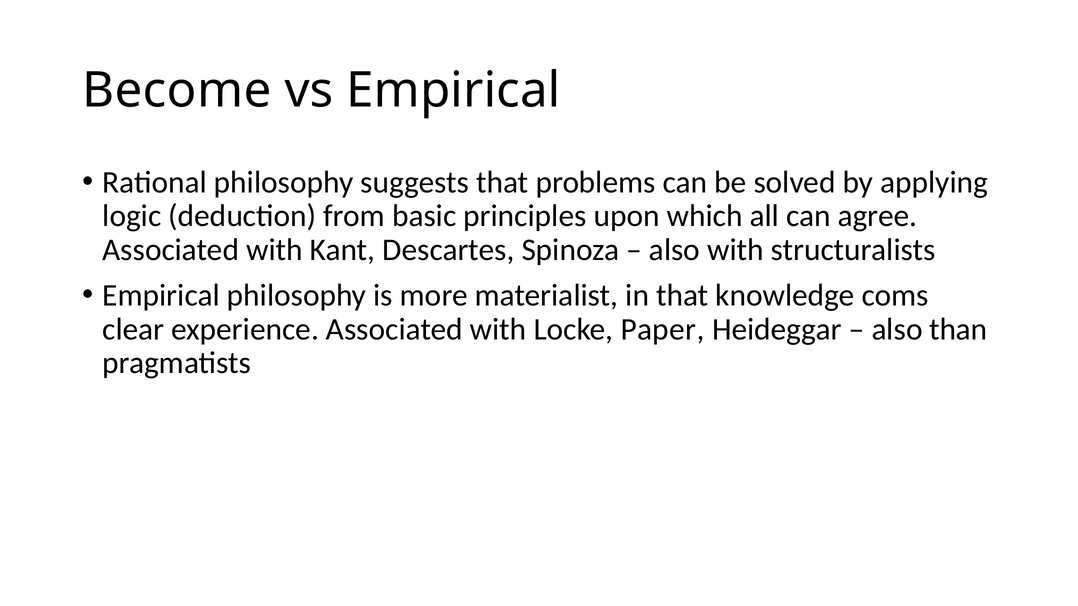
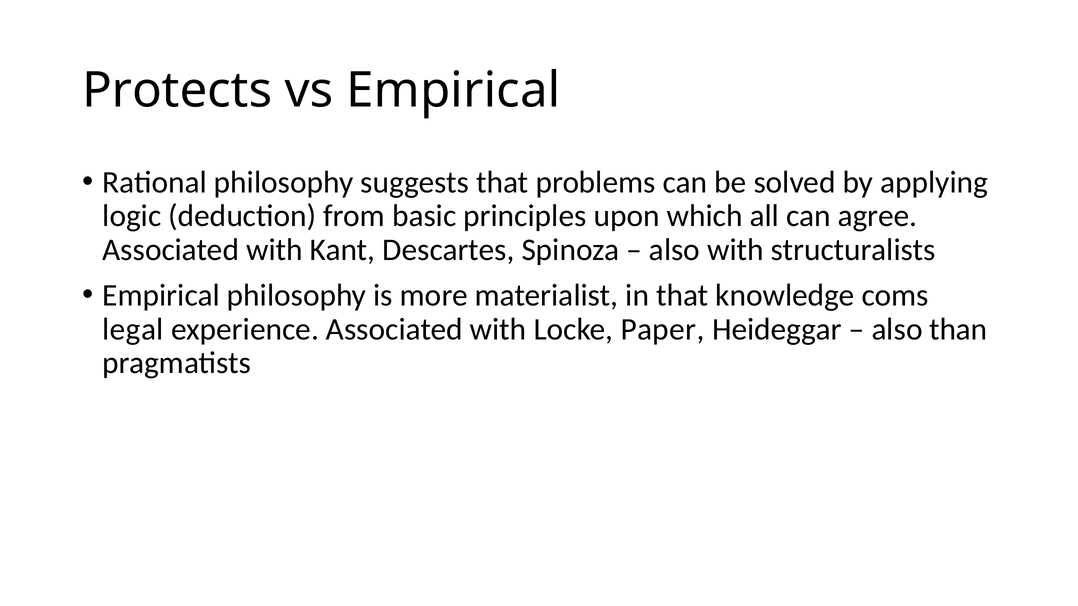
Become: Become -> Protects
clear: clear -> legal
